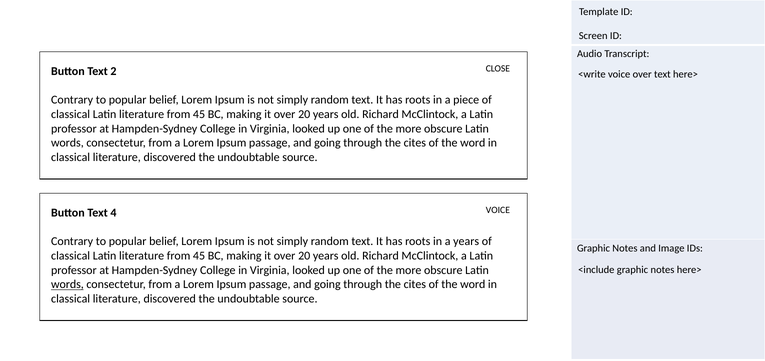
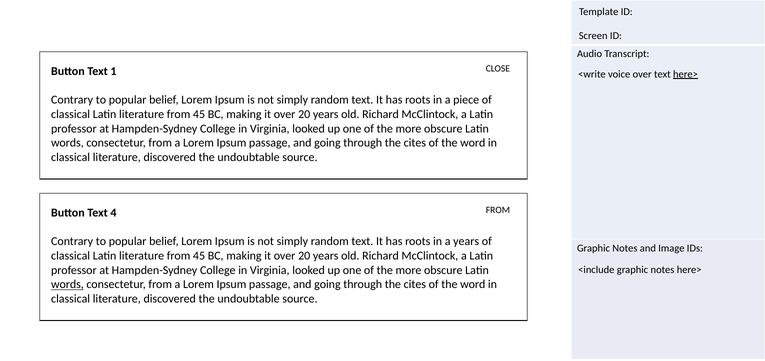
2: 2 -> 1
here> at (685, 74) underline: none -> present
VOICE at (498, 210): VOICE -> FROM
